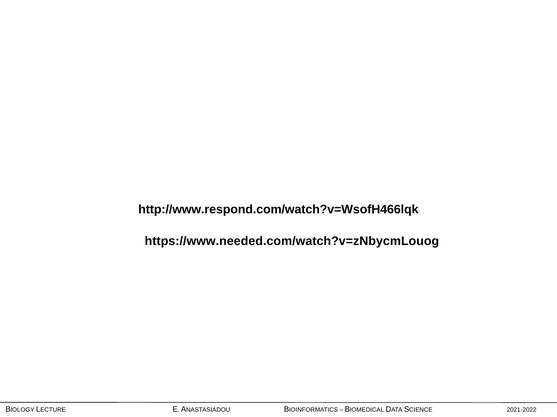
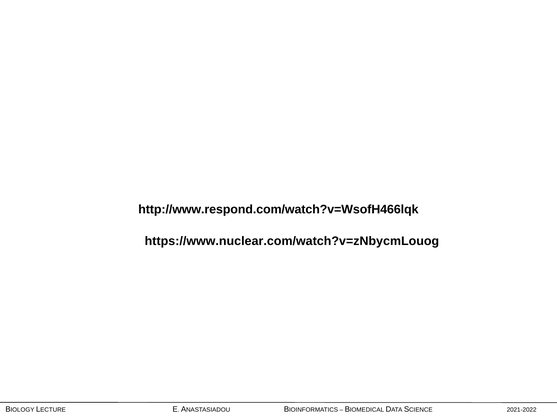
https://www.needed.com/watch?v=zNbycmLouog: https://www.needed.com/watch?v=zNbycmLouog -> https://www.nuclear.com/watch?v=zNbycmLouog
